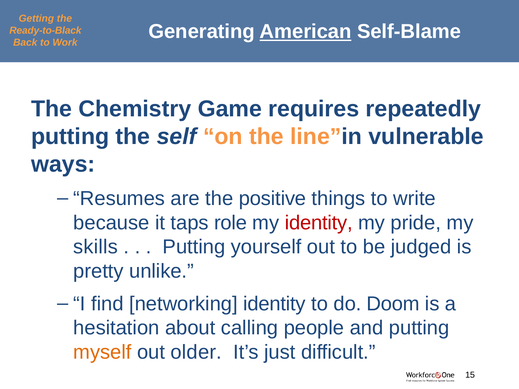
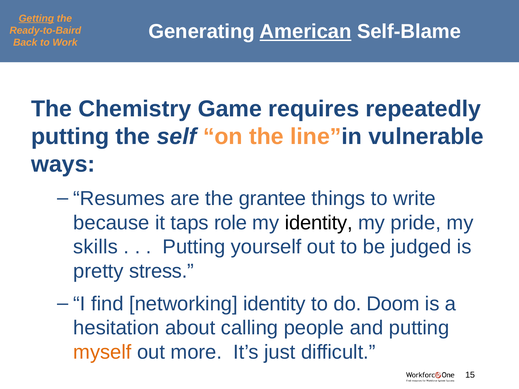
Getting underline: none -> present
Ready-to-Black: Ready-to-Black -> Ready-to-Baird
positive: positive -> grantee
identity at (319, 223) colour: red -> black
unlike: unlike -> stress
older: older -> more
